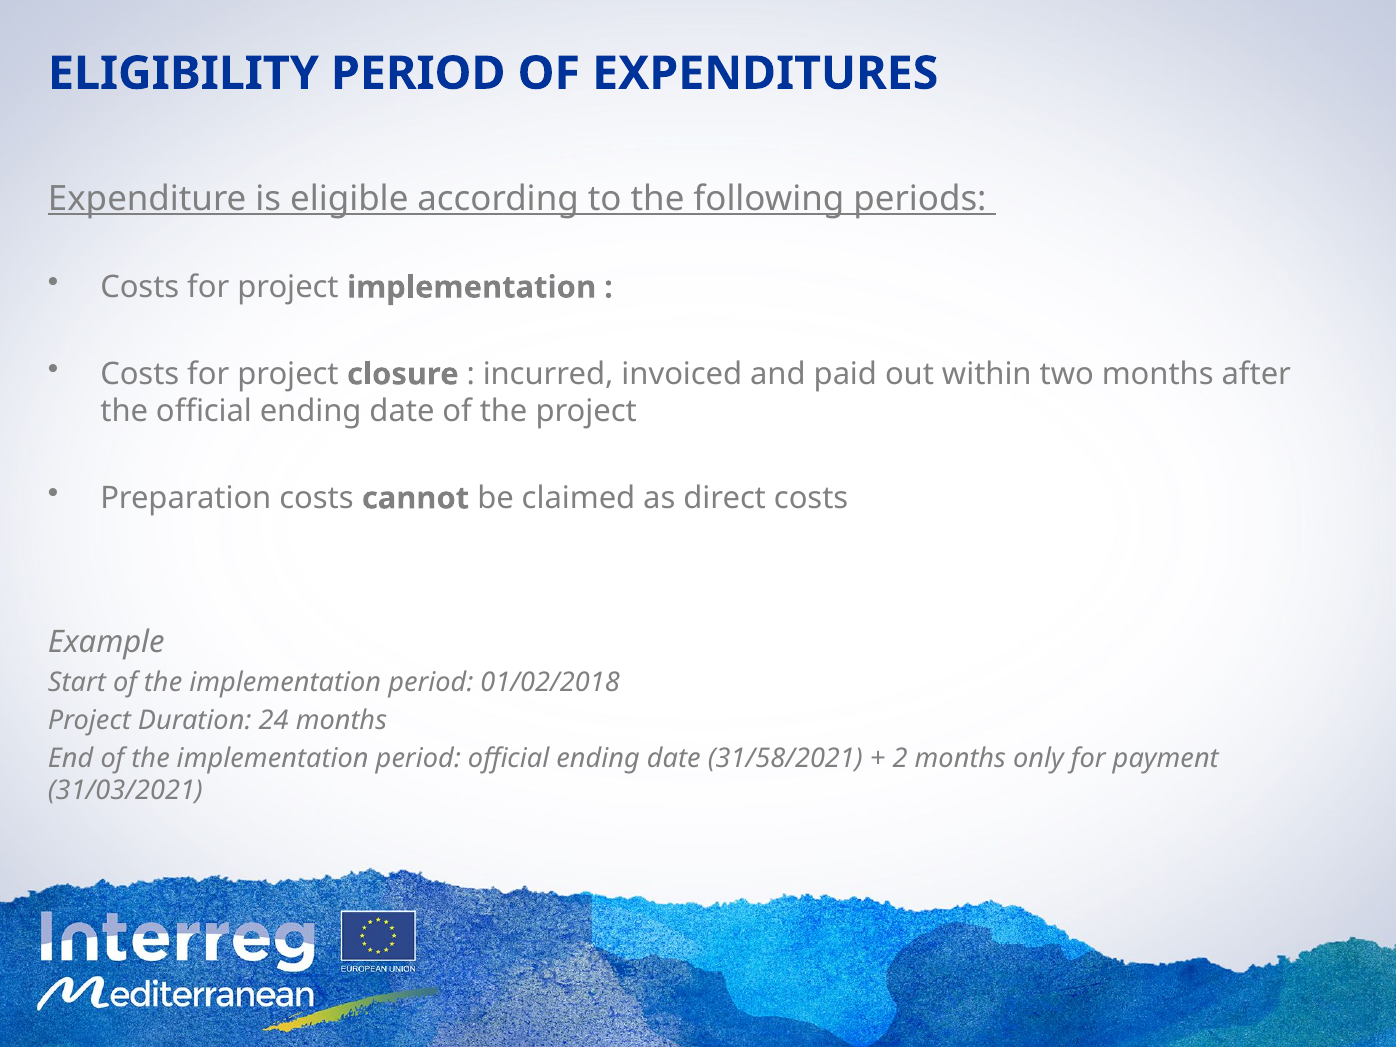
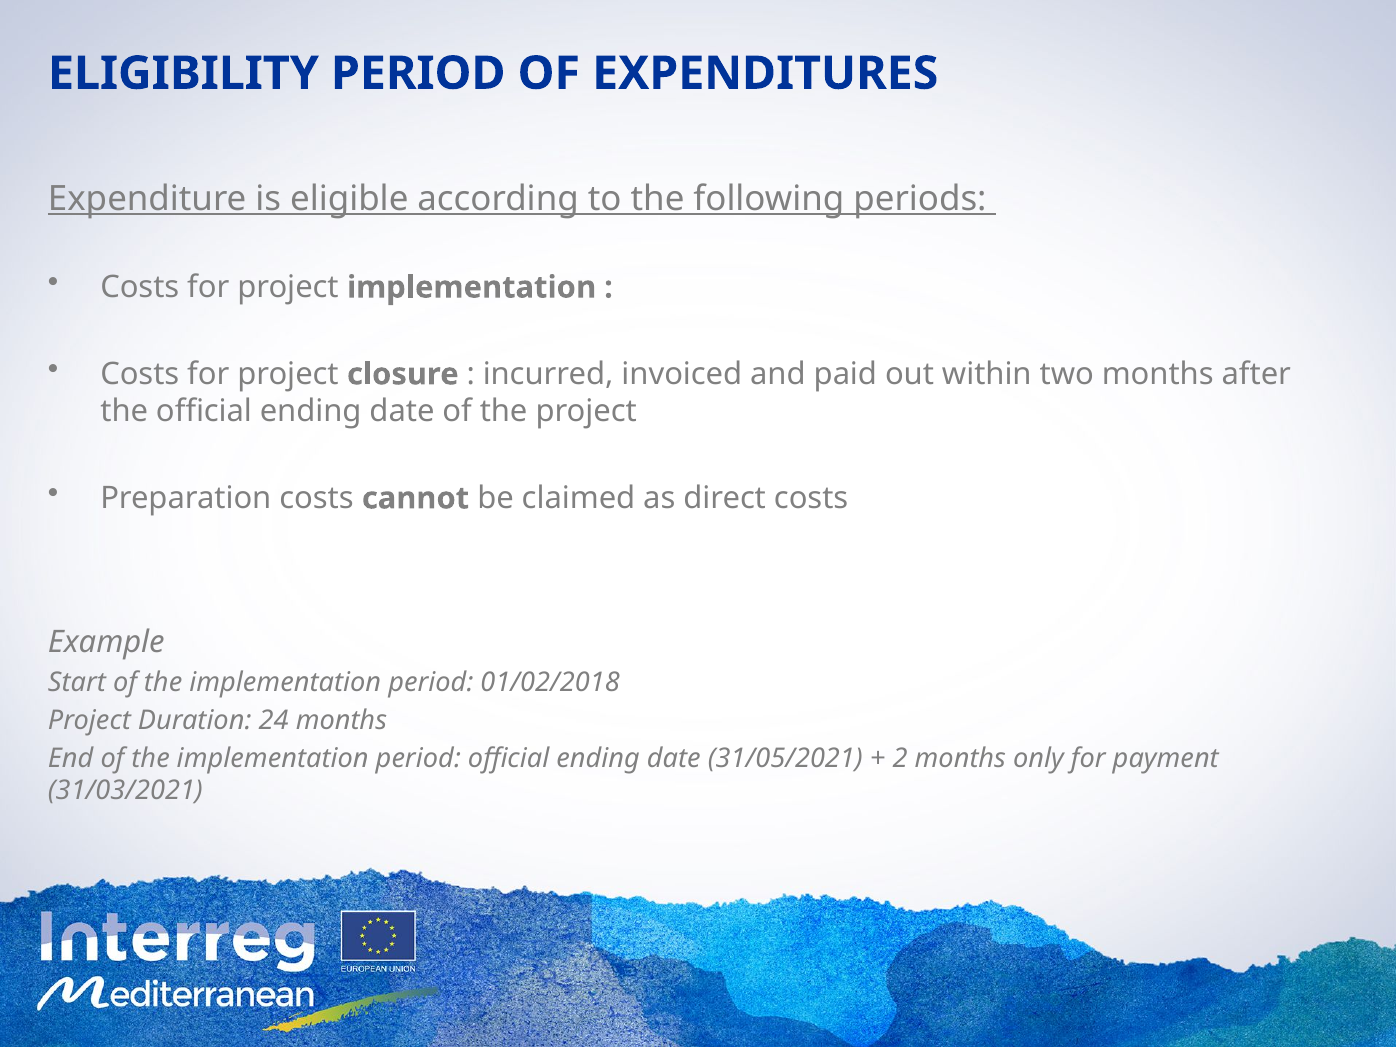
31/58/2021: 31/58/2021 -> 31/05/2021
